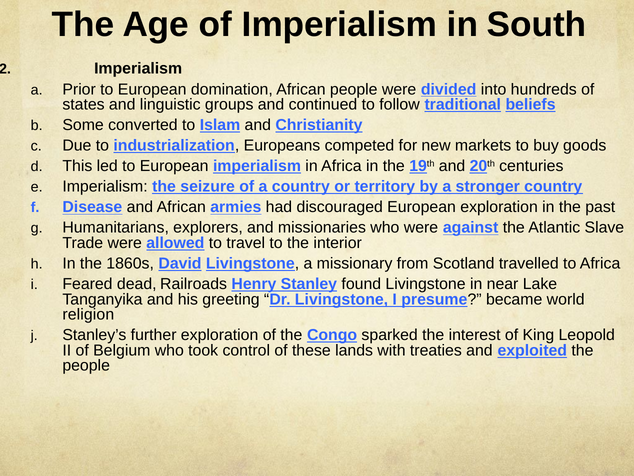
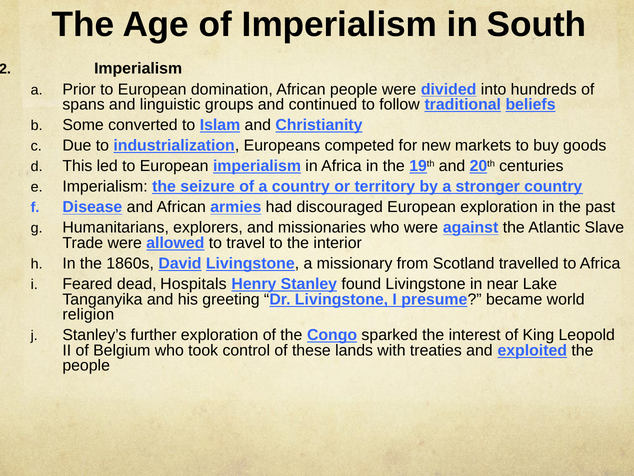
states: states -> spans
Railroads: Railroads -> Hospitals
